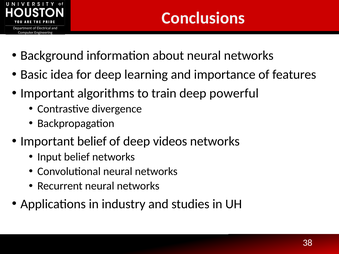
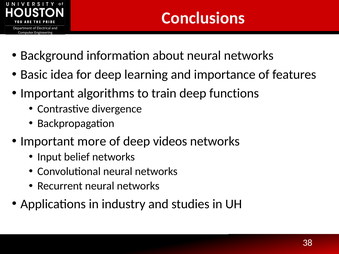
powerful: powerful -> functions
Important belief: belief -> more
